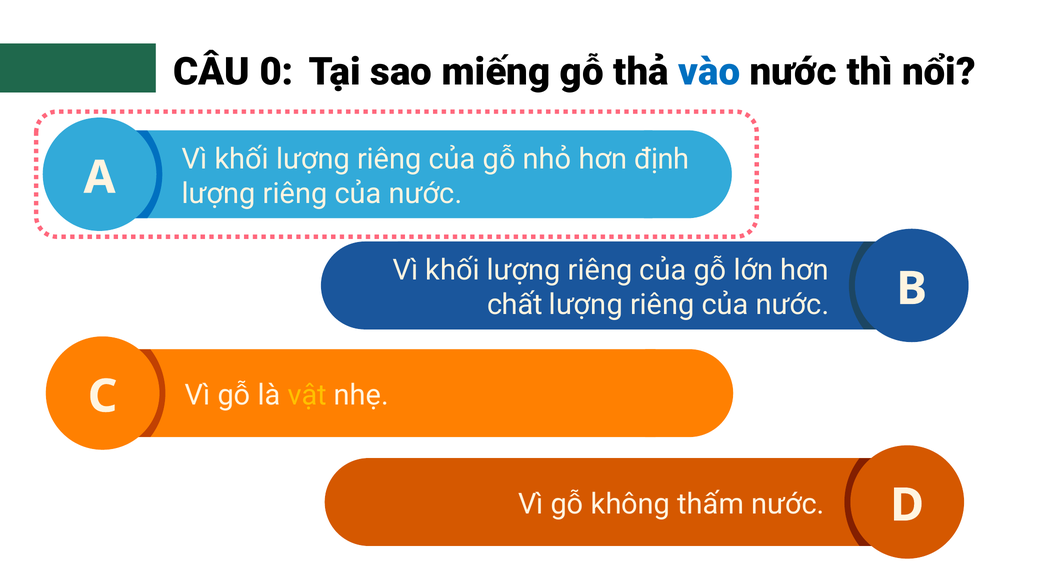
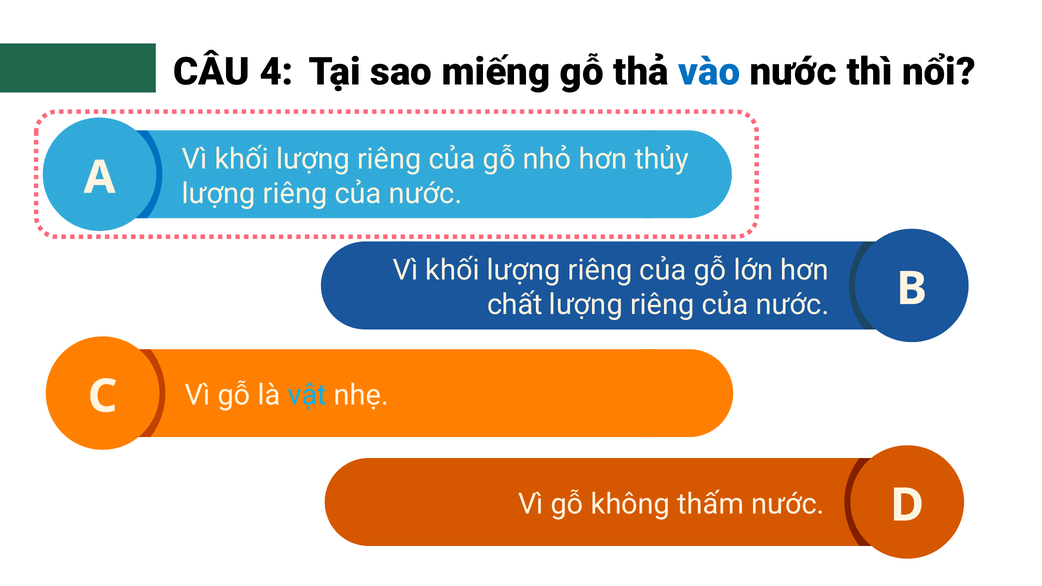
0: 0 -> 4
định: định -> thủy
vật colour: yellow -> light blue
